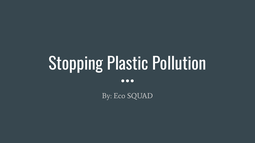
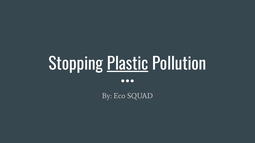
Plastic underline: none -> present
